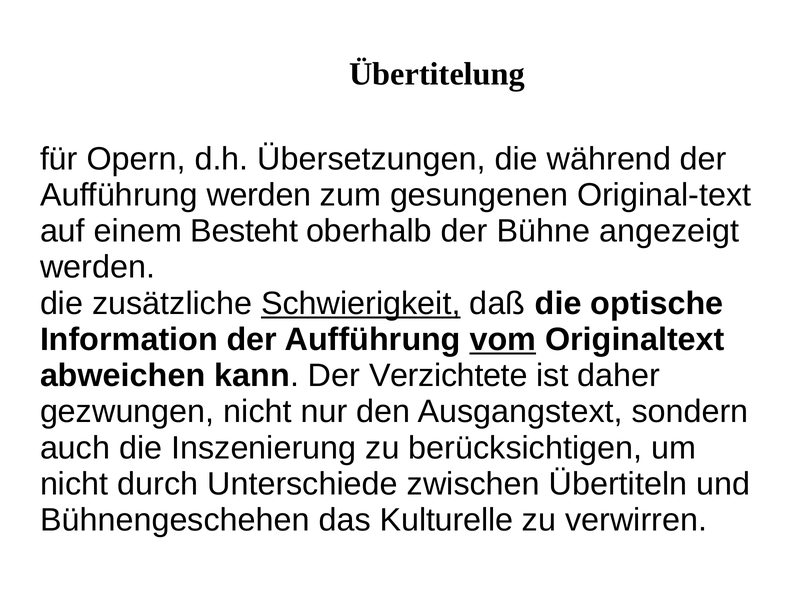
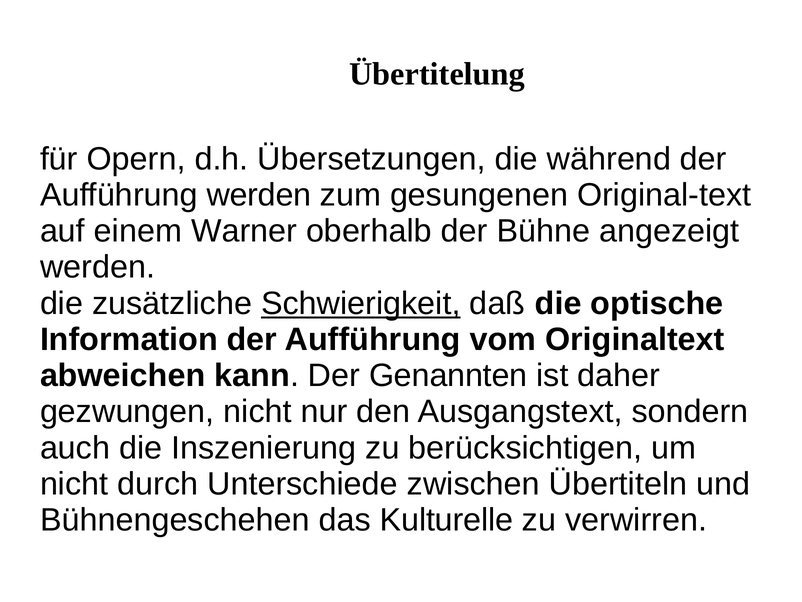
Besteht: Besteht -> Warner
vom underline: present -> none
Verzichtete: Verzichtete -> Genannten
